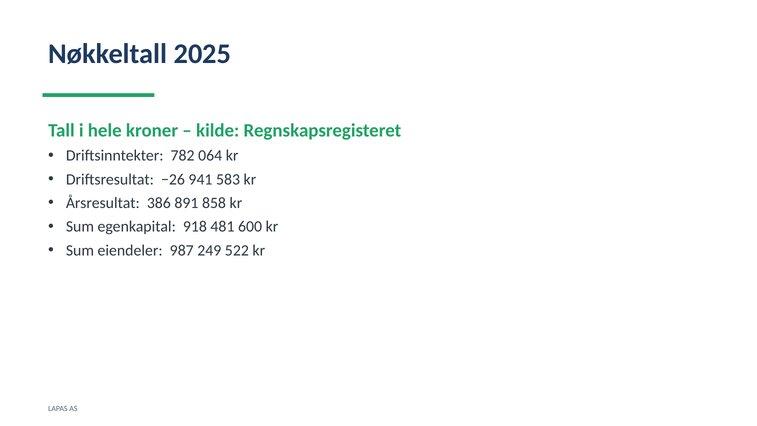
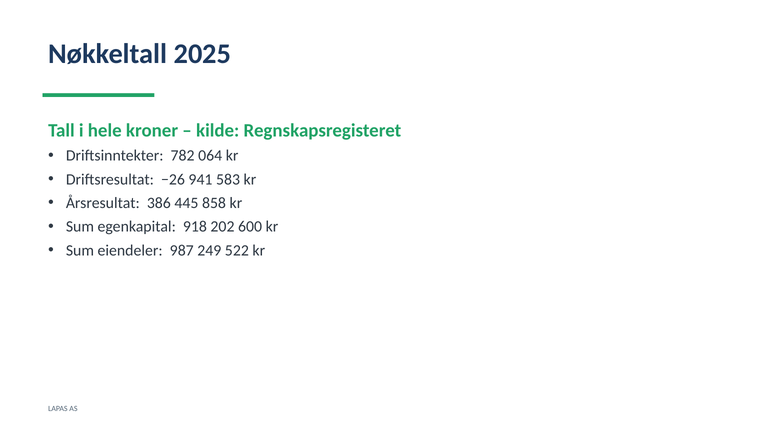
891: 891 -> 445
481: 481 -> 202
